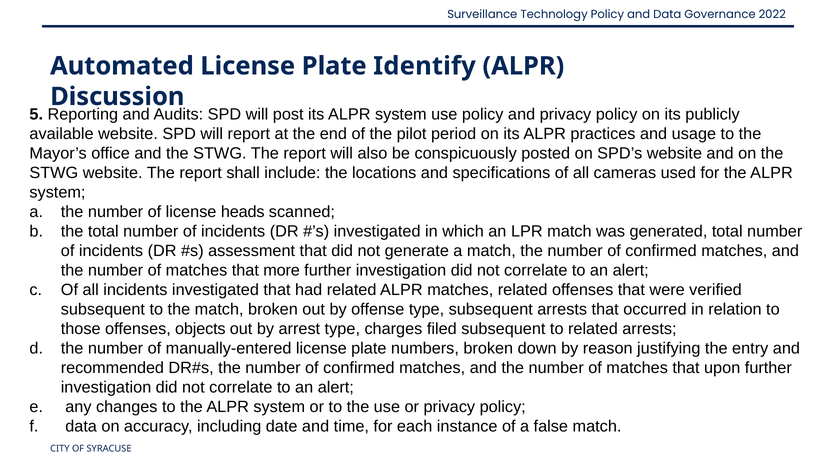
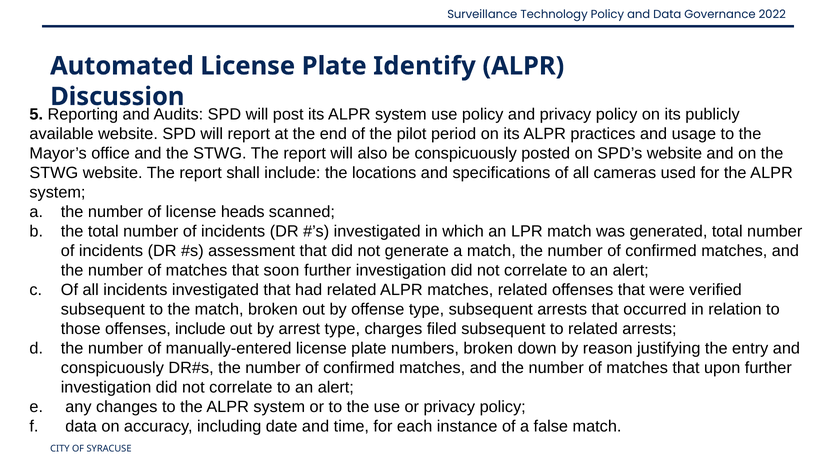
more: more -> soon
offenses objects: objects -> include
recommended at (112, 368): recommended -> conspicuously
